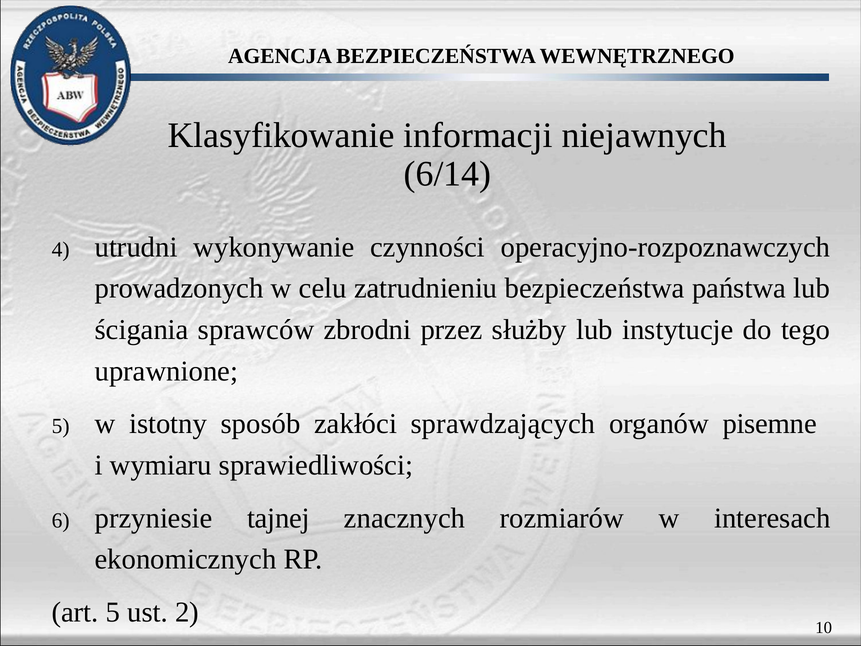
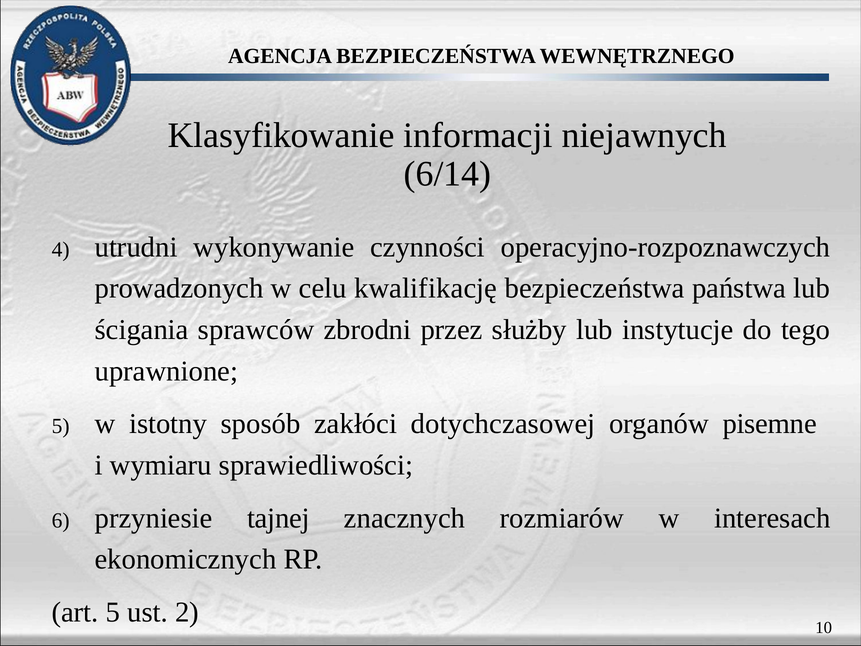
zatrudnieniu: zatrudnieniu -> kwalifikację
sprawdzających: sprawdzających -> dotychczasowej
